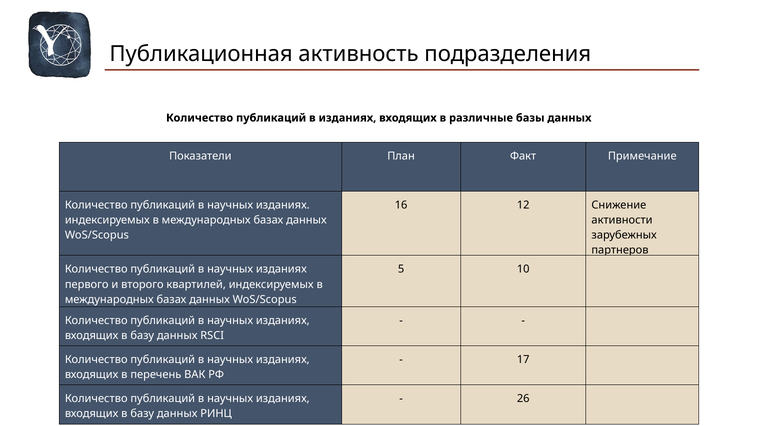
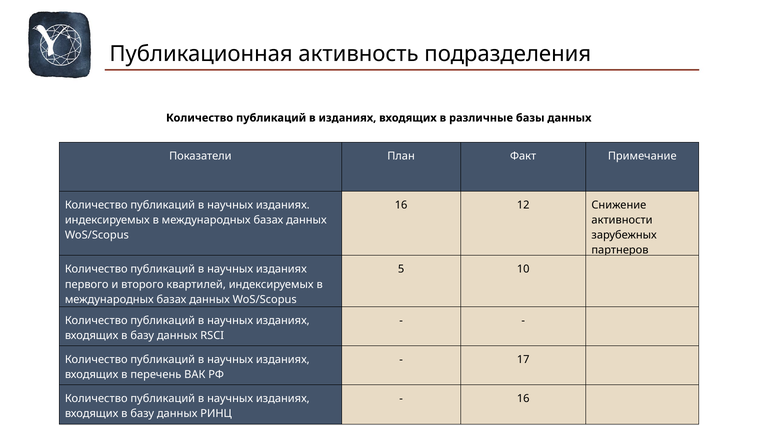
26 at (523, 399): 26 -> 16
